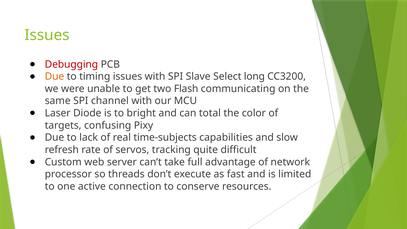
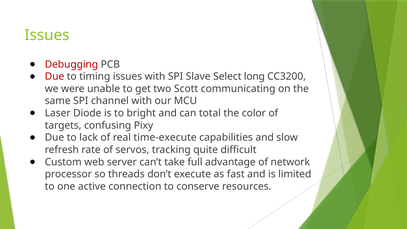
Due at (54, 77) colour: orange -> red
Flash: Flash -> Scott
time-subjects: time-subjects -> time-execute
